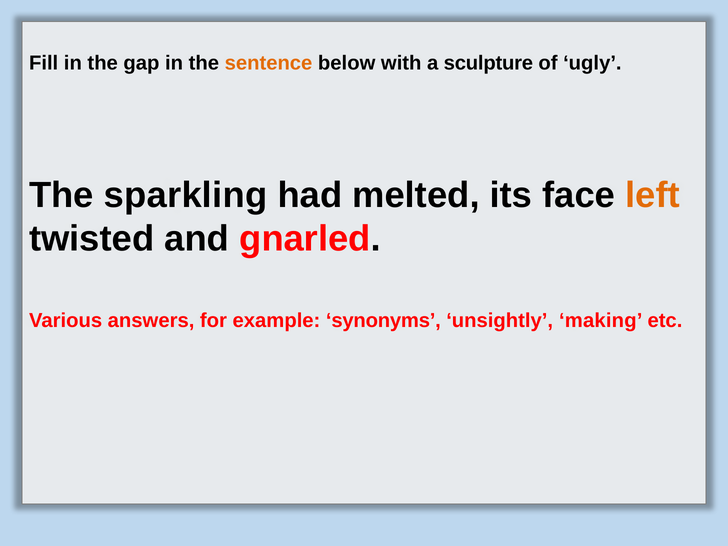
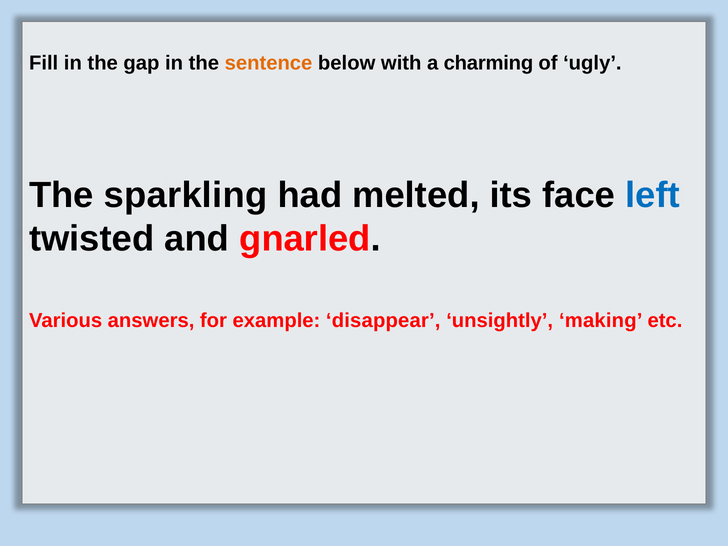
sculpture: sculpture -> charming
left colour: orange -> blue
synonyms: synonyms -> disappear
